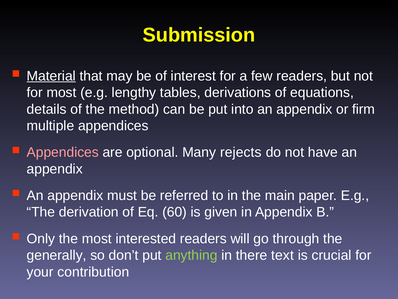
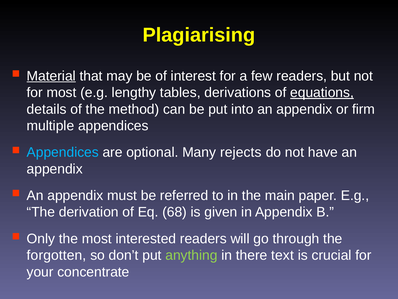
Submission: Submission -> Plagiarising
equations underline: none -> present
Appendices at (63, 152) colour: pink -> light blue
60: 60 -> 68
generally: generally -> forgotten
contribution: contribution -> concentrate
